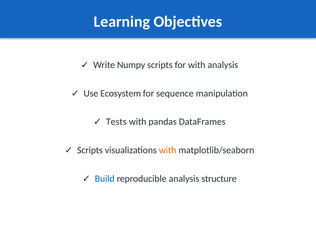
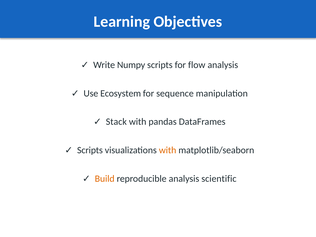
for with: with -> flow
Tests: Tests -> Stack
Build colour: blue -> orange
structure: structure -> scientific
